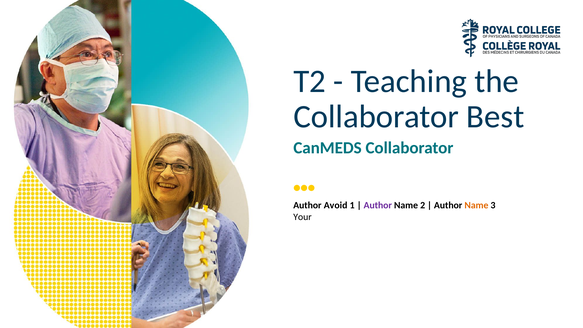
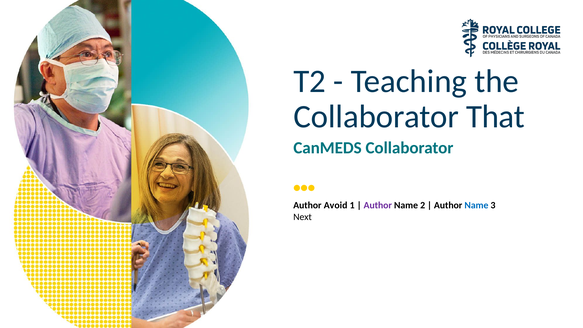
Best: Best -> That
Name at (476, 205) colour: orange -> blue
Your: Your -> Next
